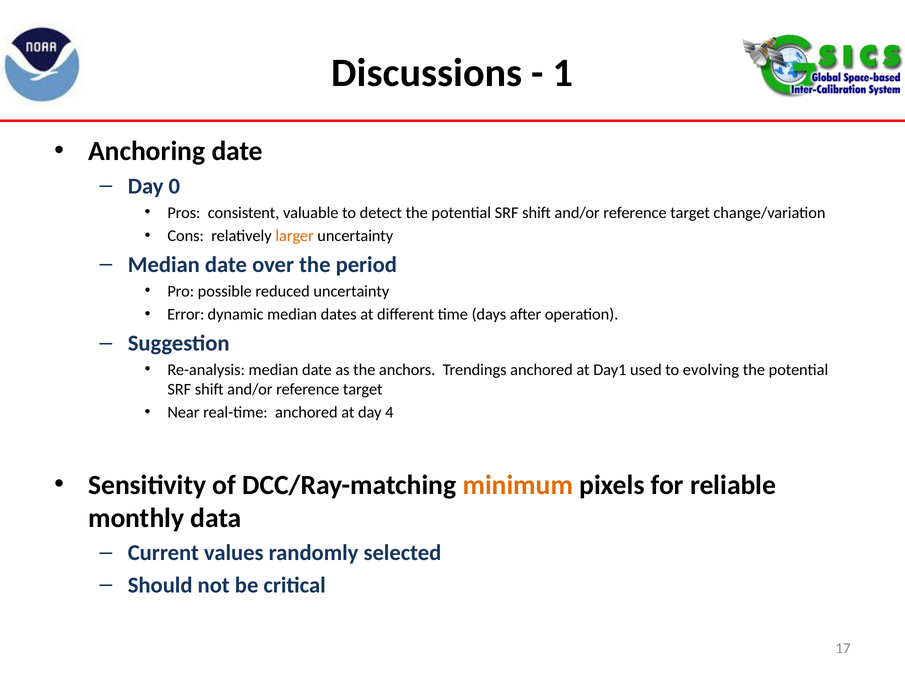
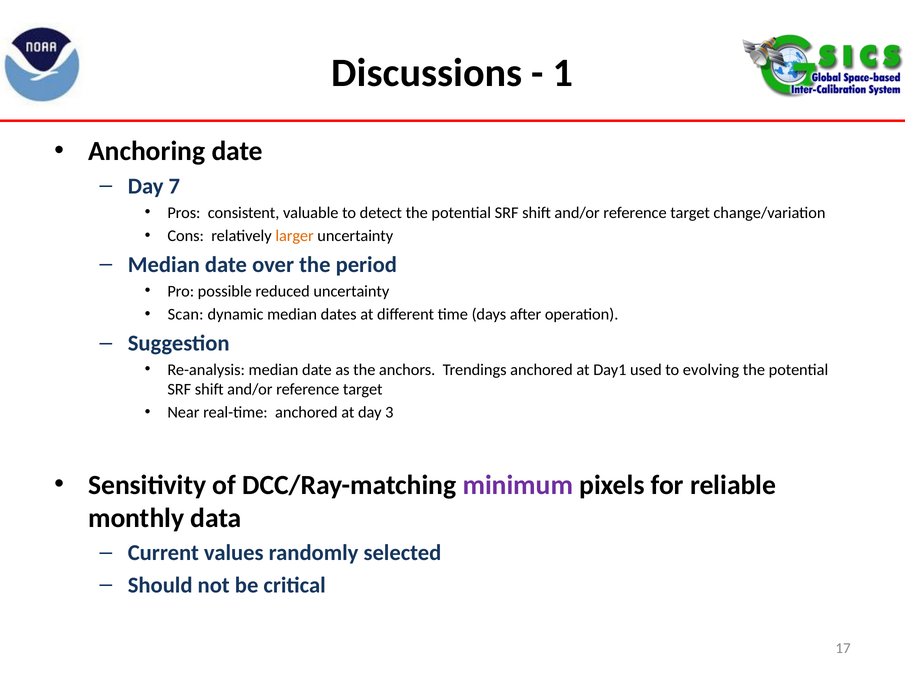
0: 0 -> 7
Error: Error -> Scan
4: 4 -> 3
minimum colour: orange -> purple
